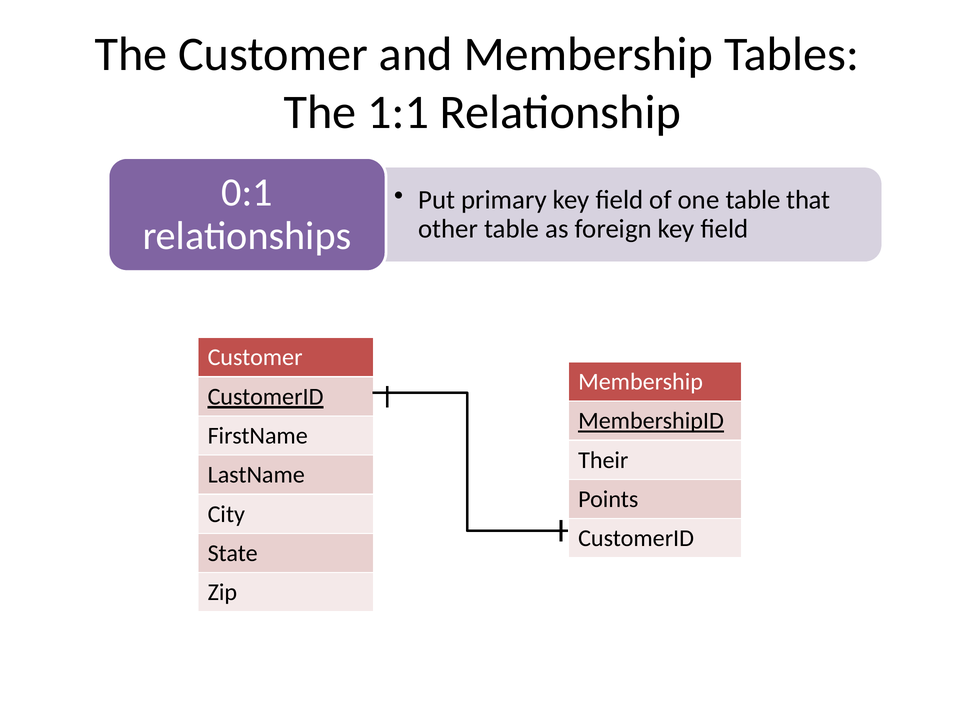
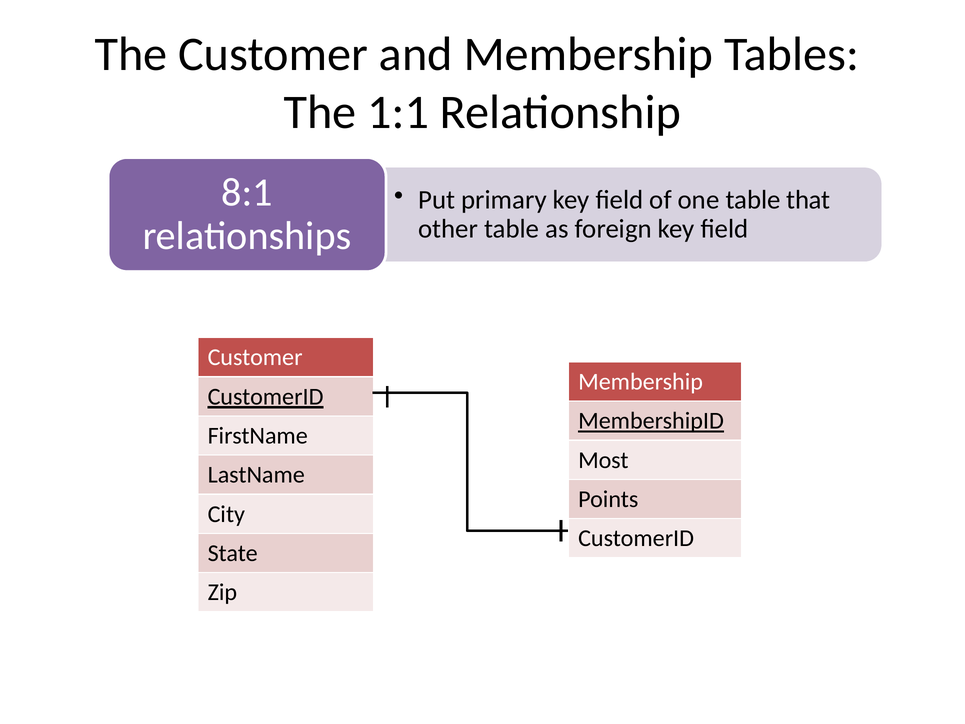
0:1: 0:1 -> 8:1
Their: Their -> Most
